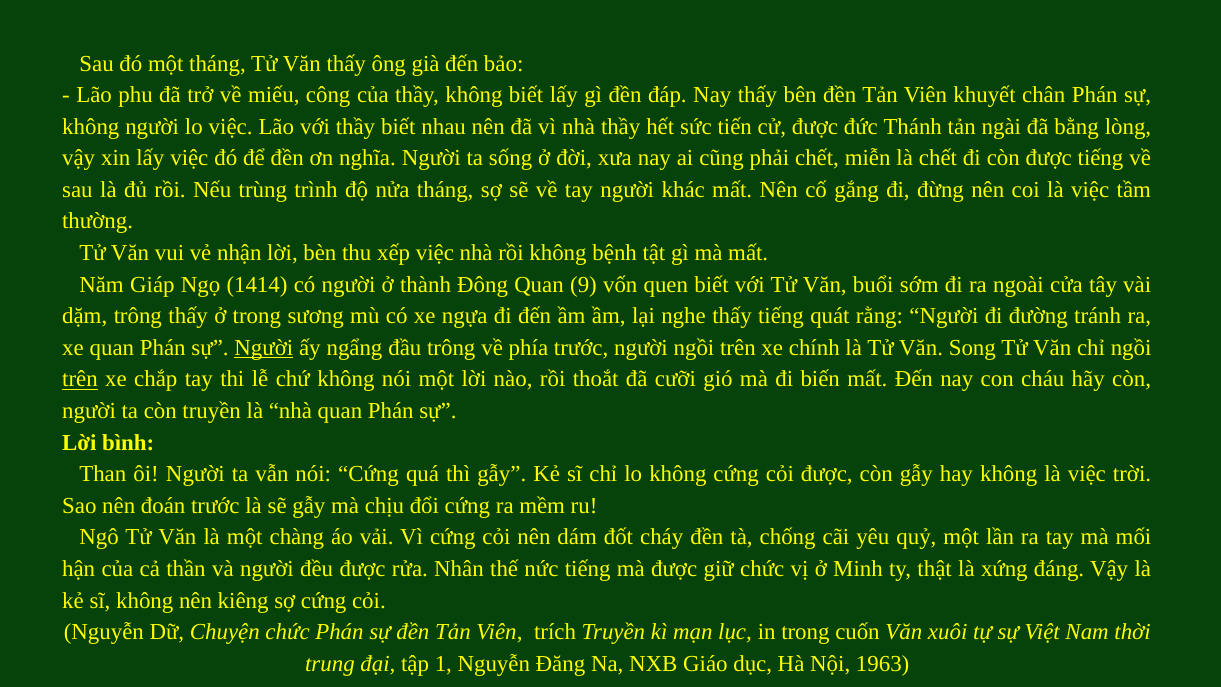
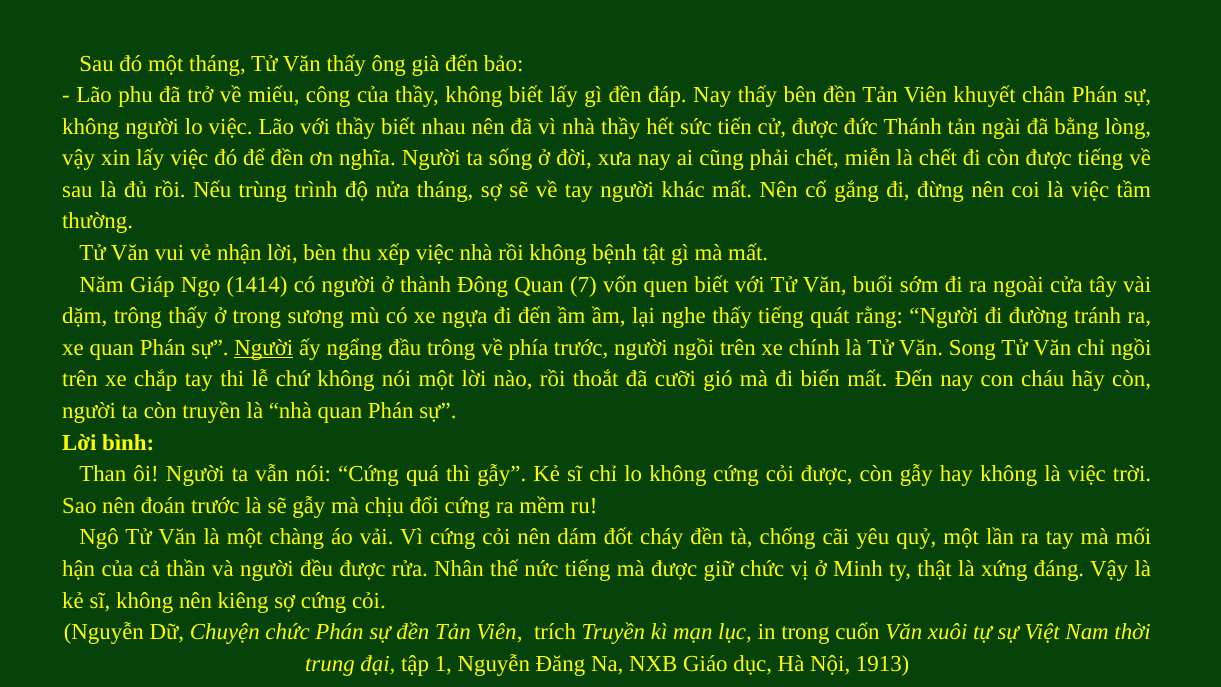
9: 9 -> 7
trên at (80, 379) underline: present -> none
1963: 1963 -> 1913
